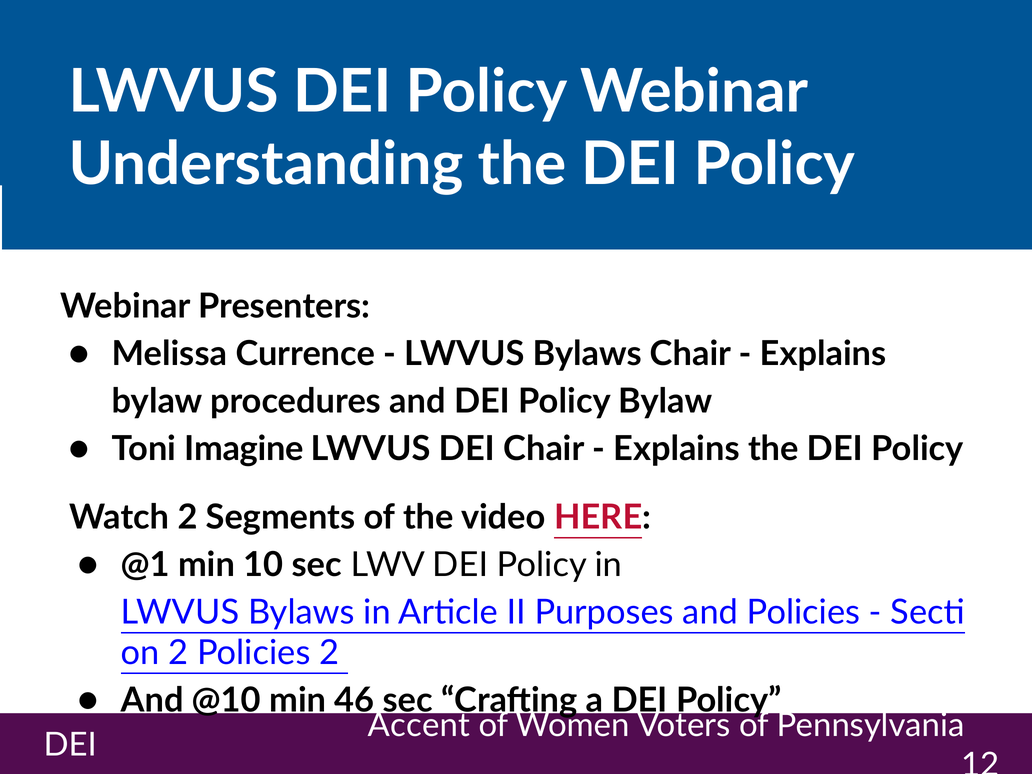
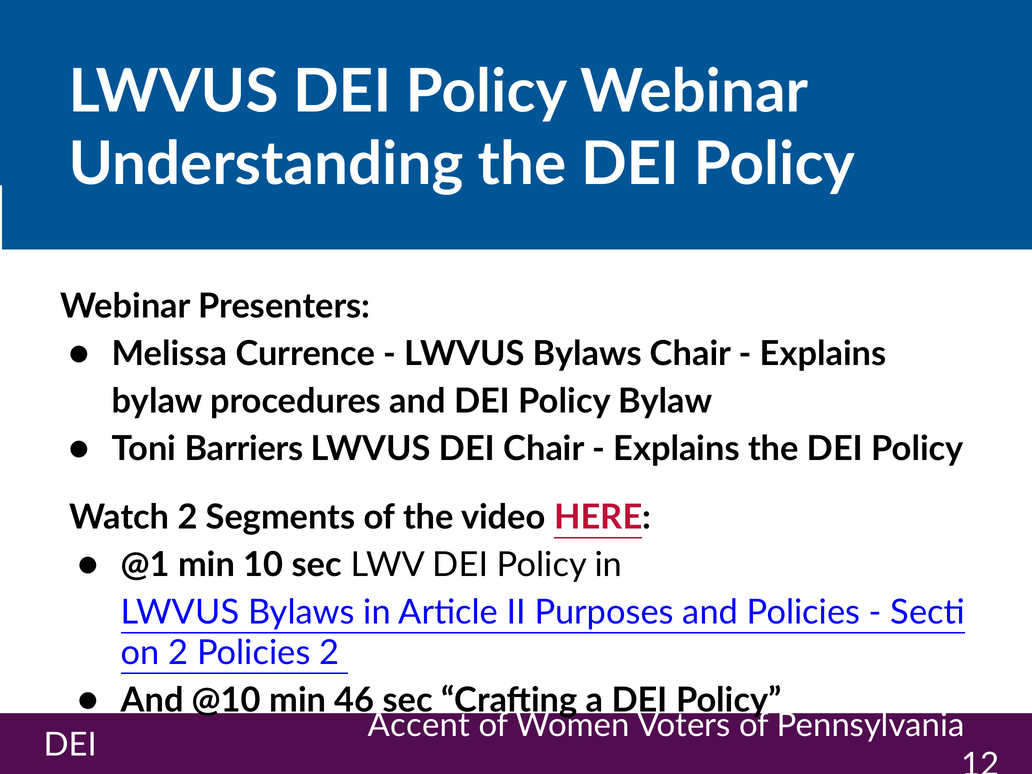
Imagine: Imagine -> Barriers
